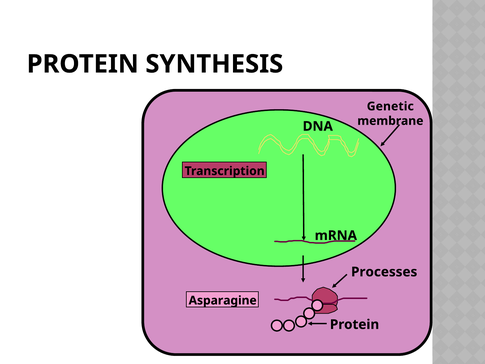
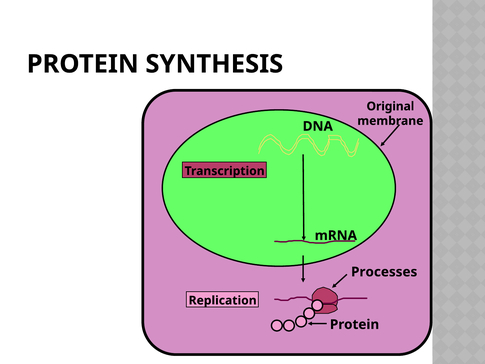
Genetic: Genetic -> Original
Asparagine: Asparagine -> Replication
